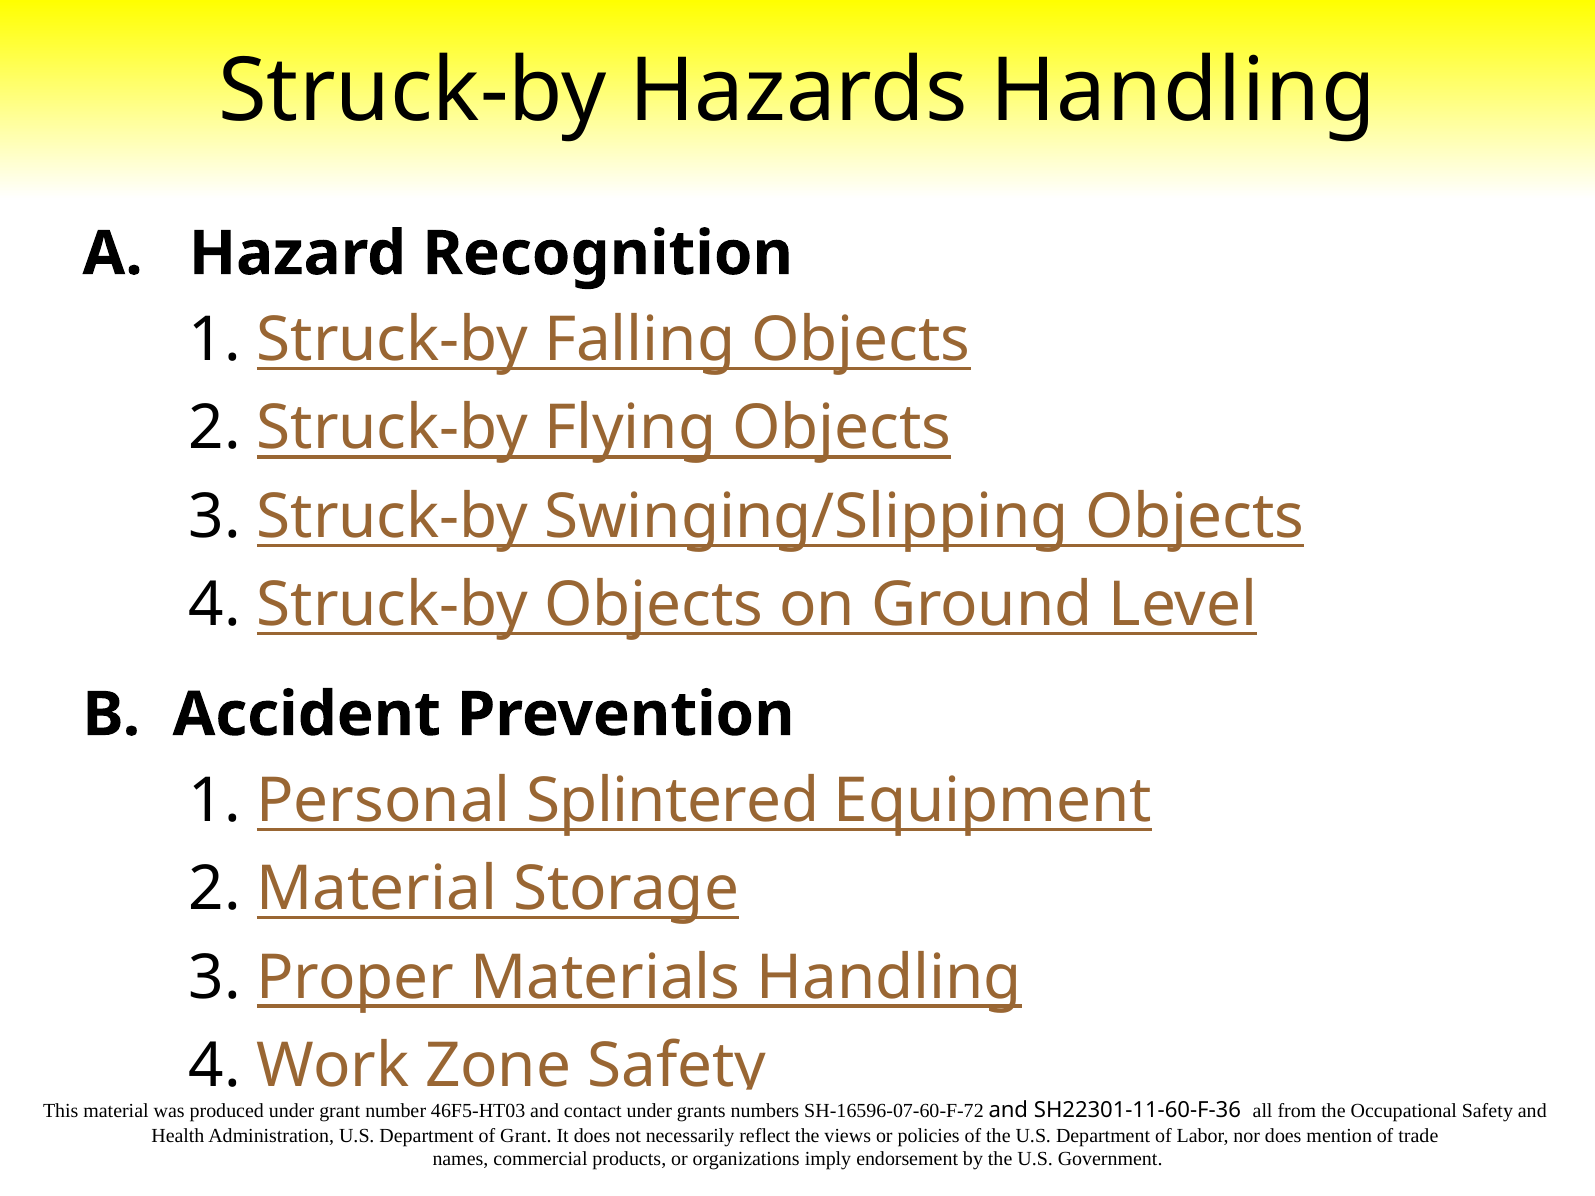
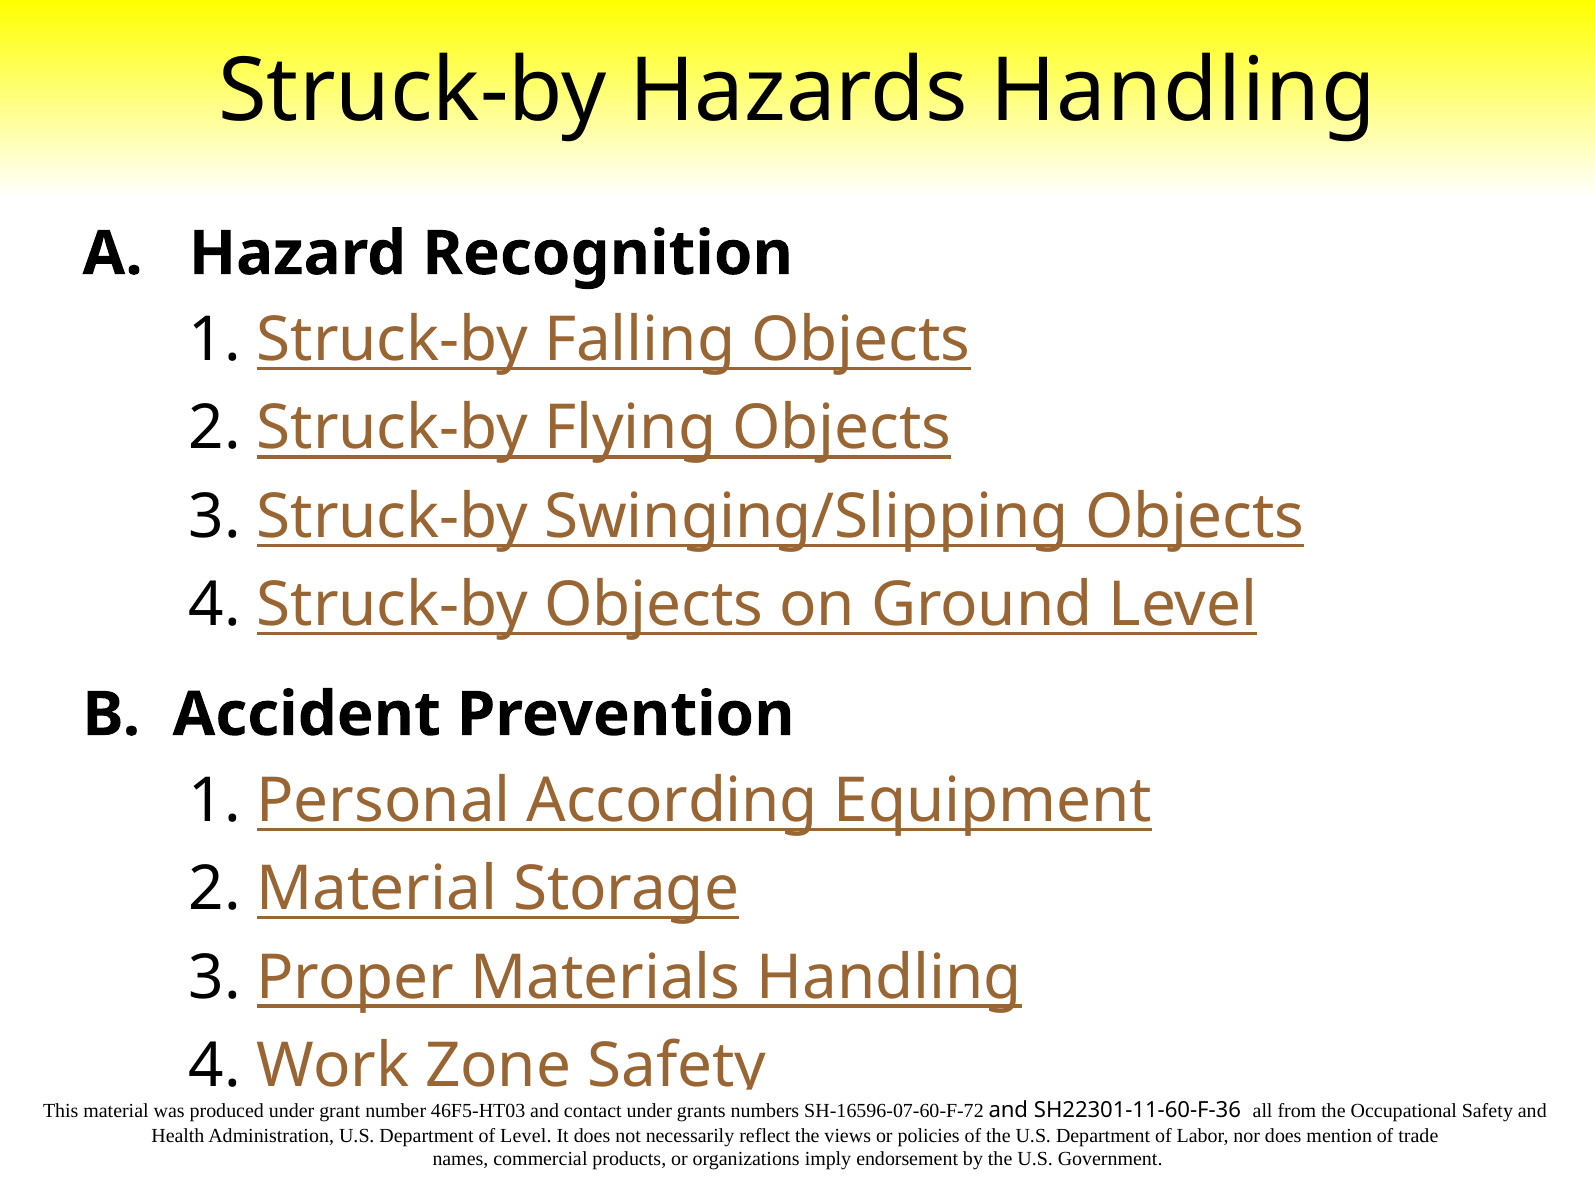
Splintered: Splintered -> According
of Grant: Grant -> Level
